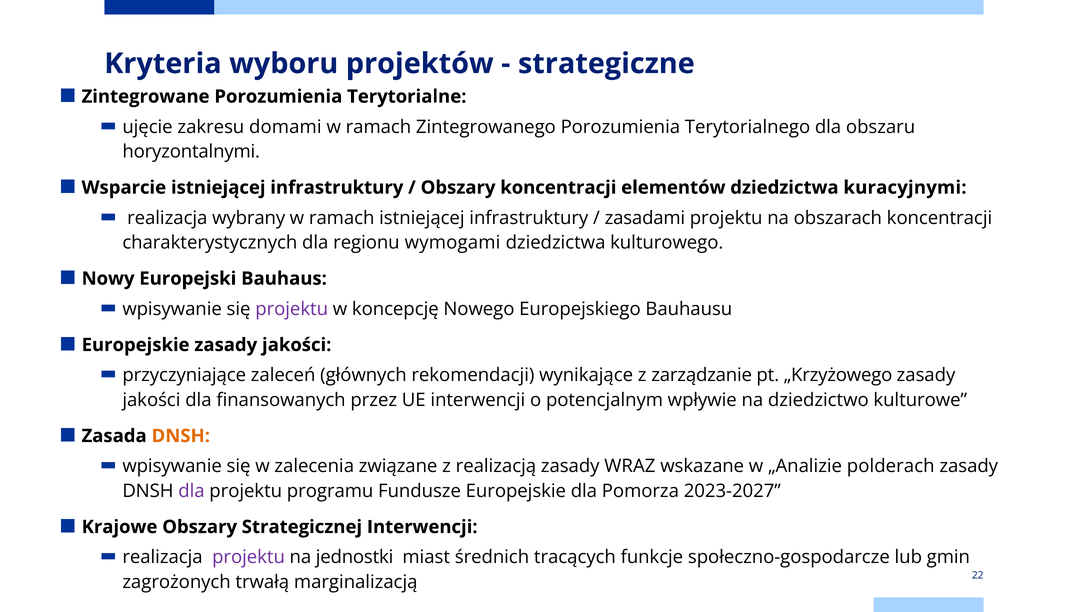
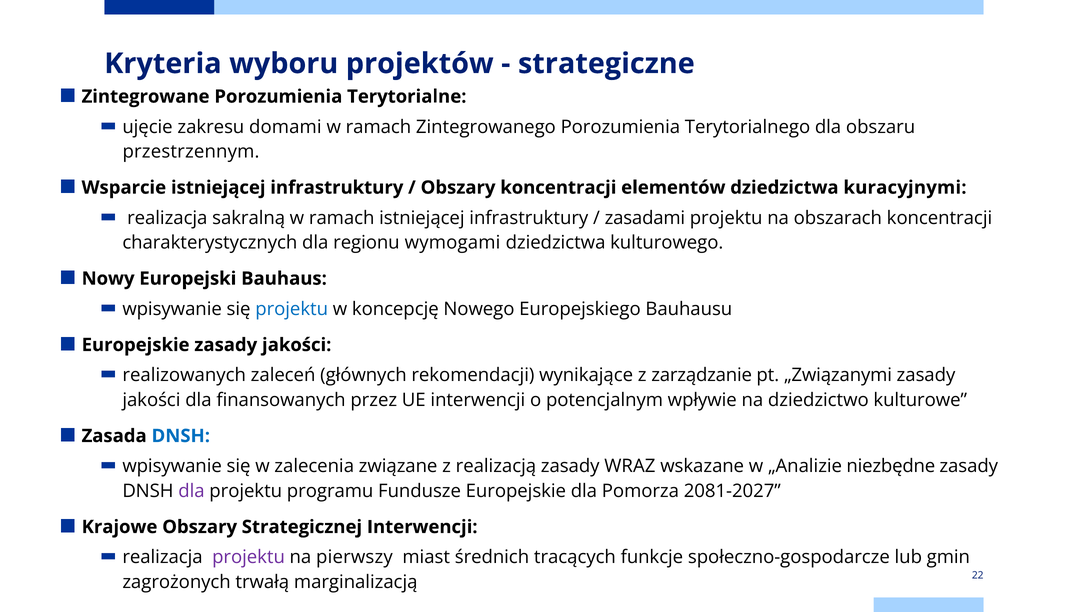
horyzontalnymi: horyzontalnymi -> przestrzennym
wybrany: wybrany -> sakralną
projektu at (292, 309) colour: purple -> blue
przyczyniające: przyczyniające -> realizowanych
„Krzyżowego: „Krzyżowego -> „Związanymi
DNSH at (181, 436) colour: orange -> blue
polderach: polderach -> niezbędne
2023-2027: 2023-2027 -> 2081-2027
jednostki: jednostki -> pierwszy
